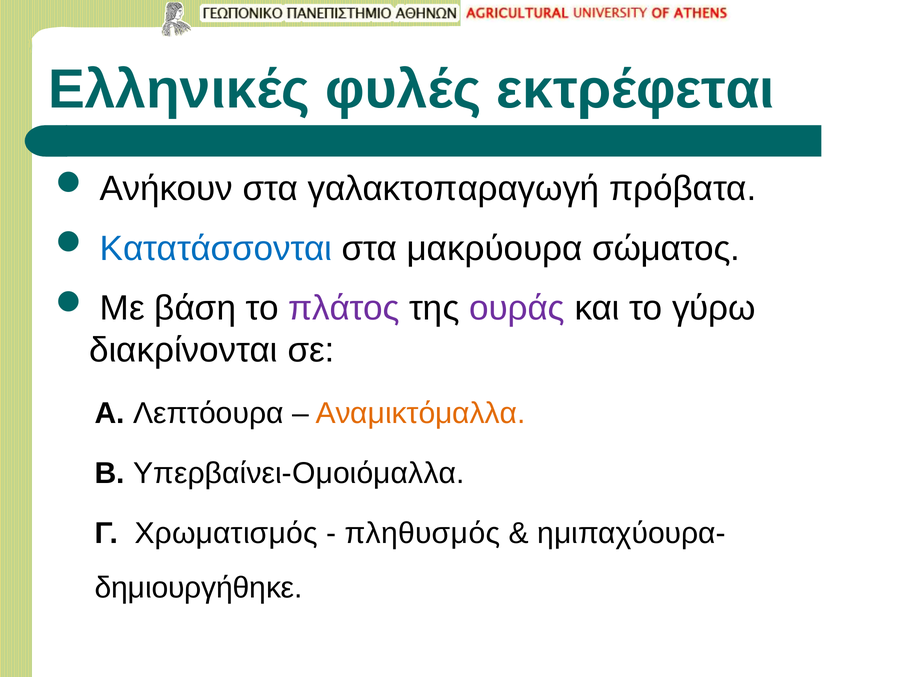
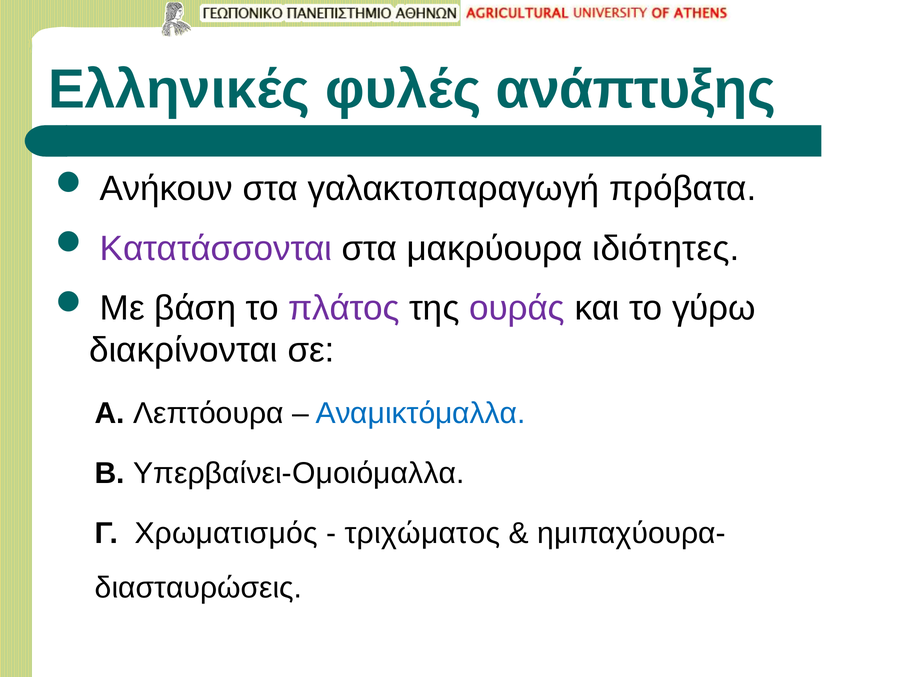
εκτρέφεται: εκτρέφεται -> ανάπτυξης
Κατατάσσονται colour: blue -> purple
σώματος: σώματος -> ιδιότητες
Αναμικτόμαλλα colour: orange -> blue
πληθυσμός: πληθυσμός -> τριχώματος
δημιουργήθηκε: δημιουργήθηκε -> διασταυρώσεις
